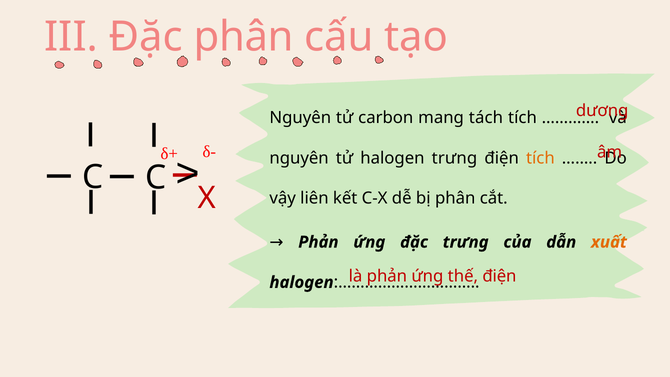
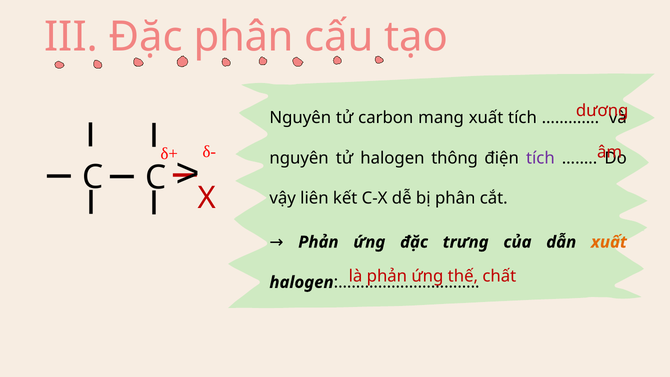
mang tách: tách -> xuất
halogen trưng: trưng -> thông
tích at (540, 158) colour: orange -> purple
điện at (499, 276): điện -> chất
